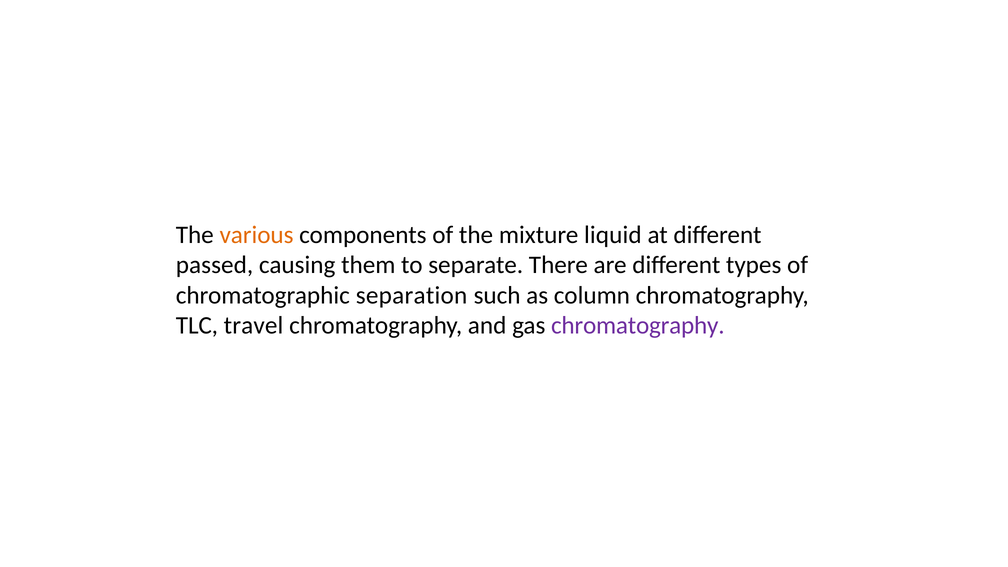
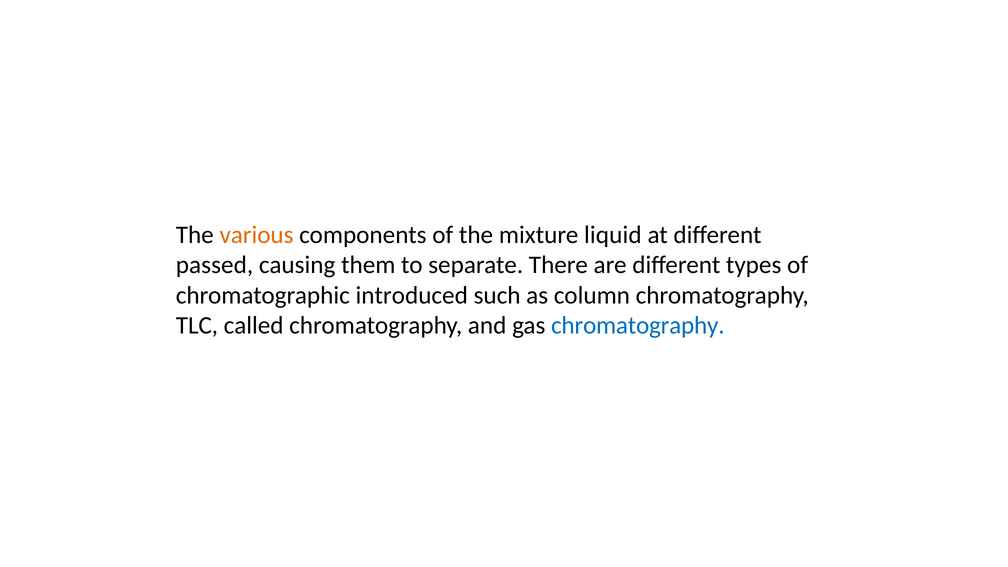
separation: separation -> introduced
travel: travel -> called
chromatography at (638, 325) colour: purple -> blue
